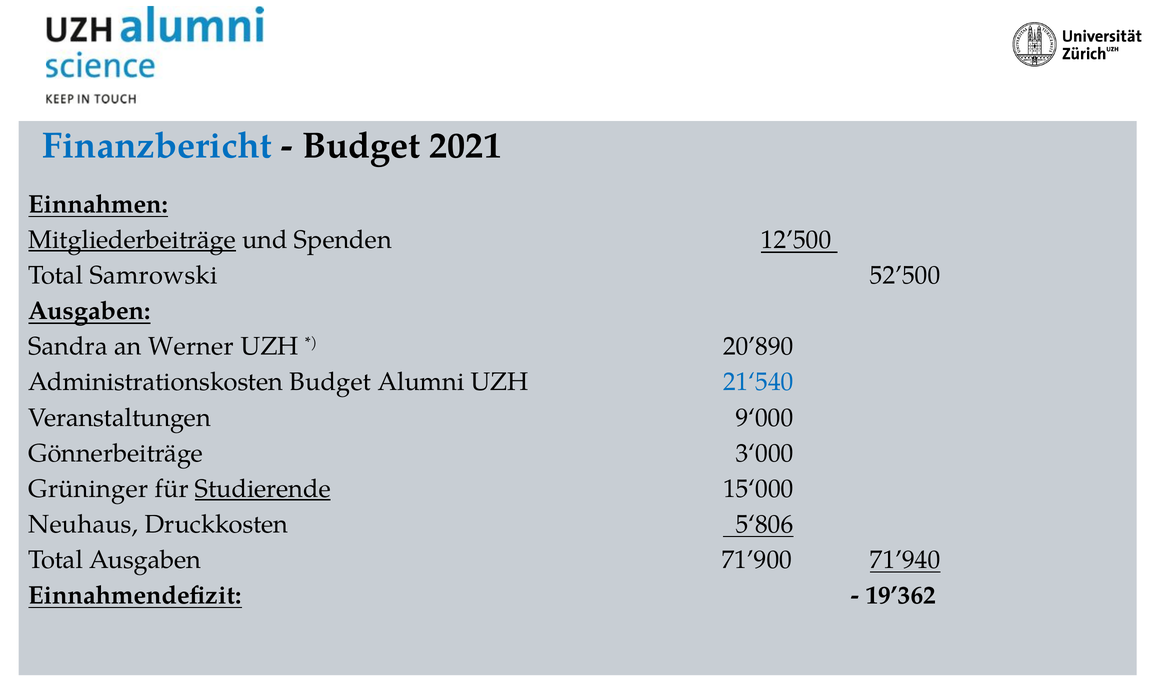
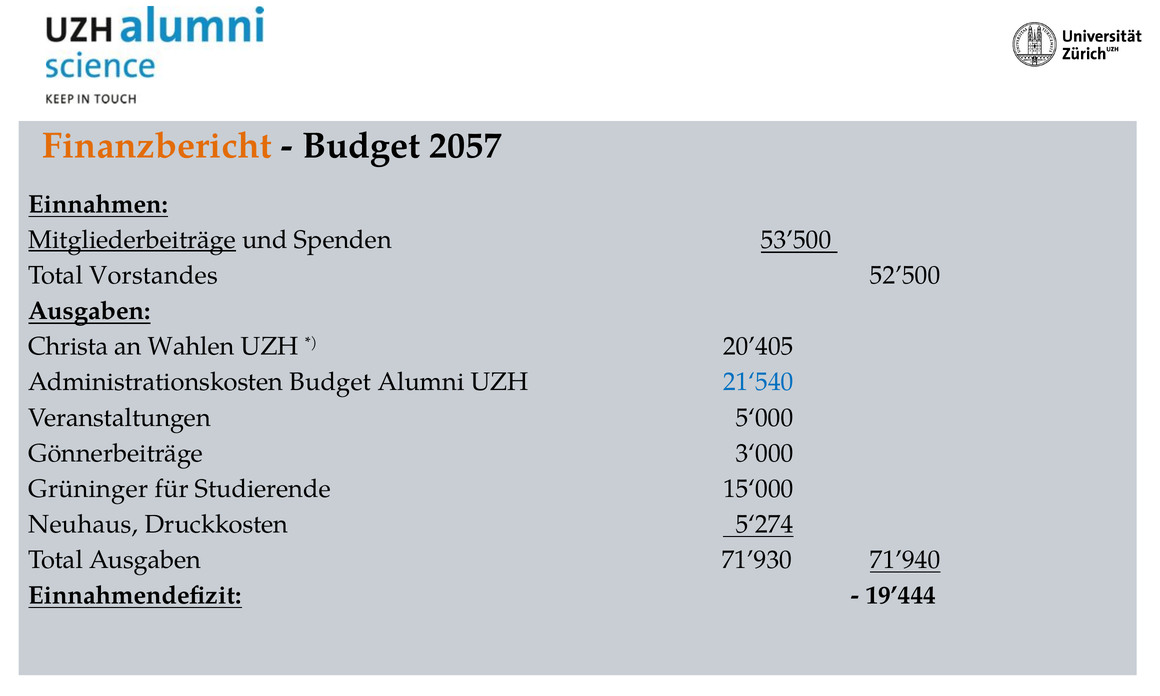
Finanzbericht colour: blue -> orange
2021: 2021 -> 2057
12’500: 12’500 -> 53’500
Samrowski: Samrowski -> Vorstandes
Sandra: Sandra -> Christa
Werner: Werner -> Wahlen
20’890: 20’890 -> 20’405
9‘000: 9‘000 -> 5‘000
Studierende underline: present -> none
5‘806: 5‘806 -> 5‘274
71’900: 71’900 -> 71’930
19’362: 19’362 -> 19’444
